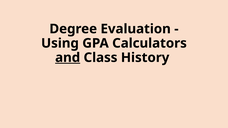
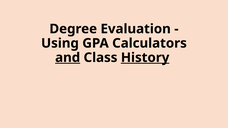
History underline: none -> present
